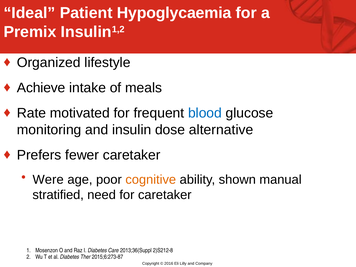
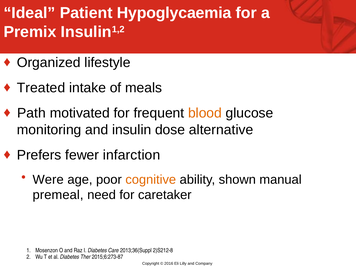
Achieve: Achieve -> Treated
Rate: Rate -> Path
blood colour: blue -> orange
fewer caretaker: caretaker -> infarction
stratified: stratified -> premeal
